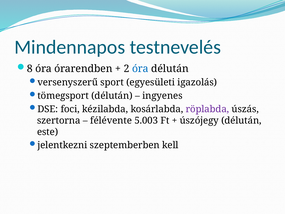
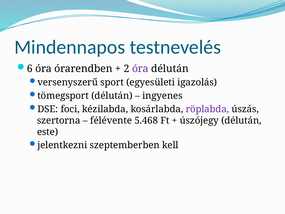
8: 8 -> 6
óra at (140, 69) colour: blue -> purple
5.003: 5.003 -> 5.468
